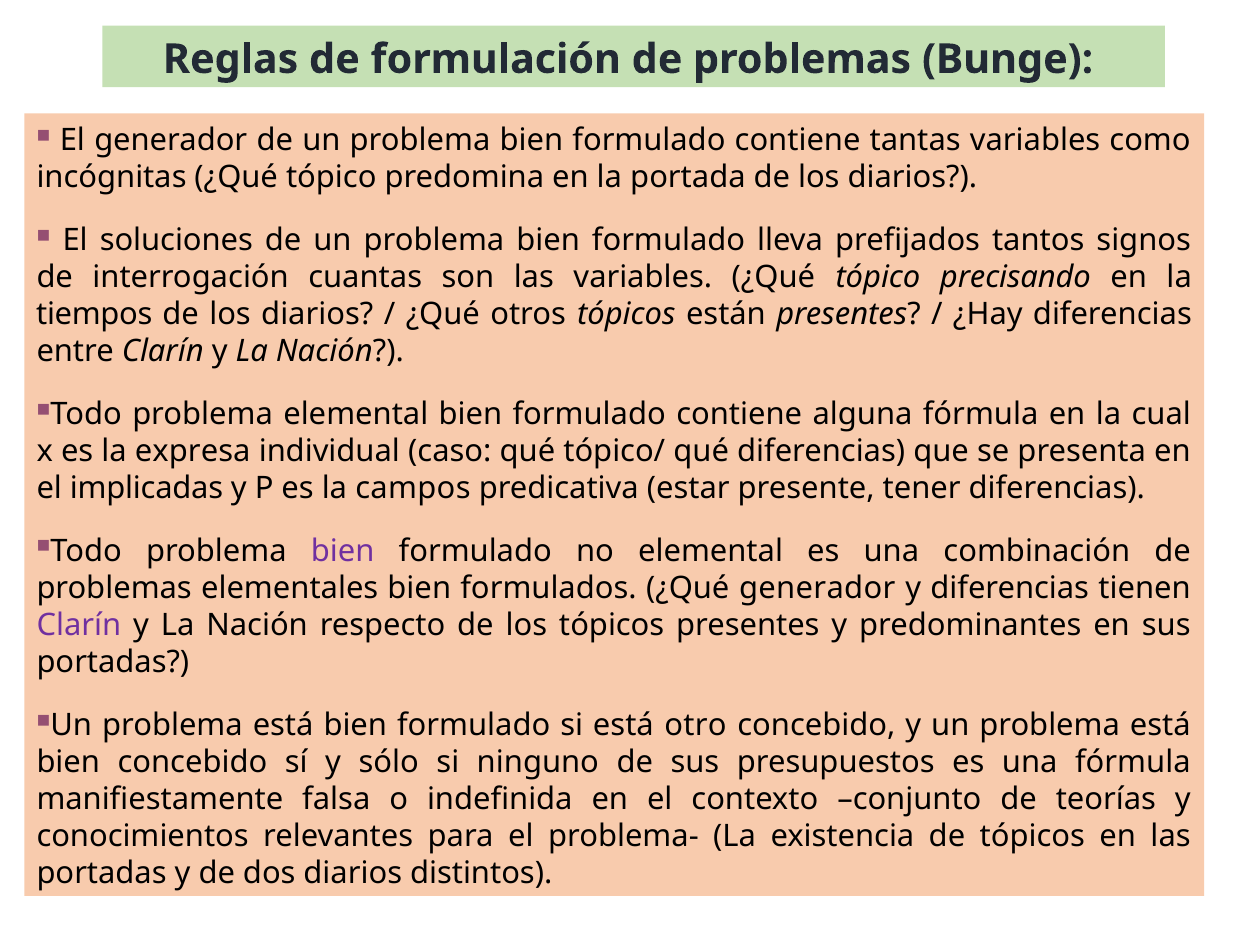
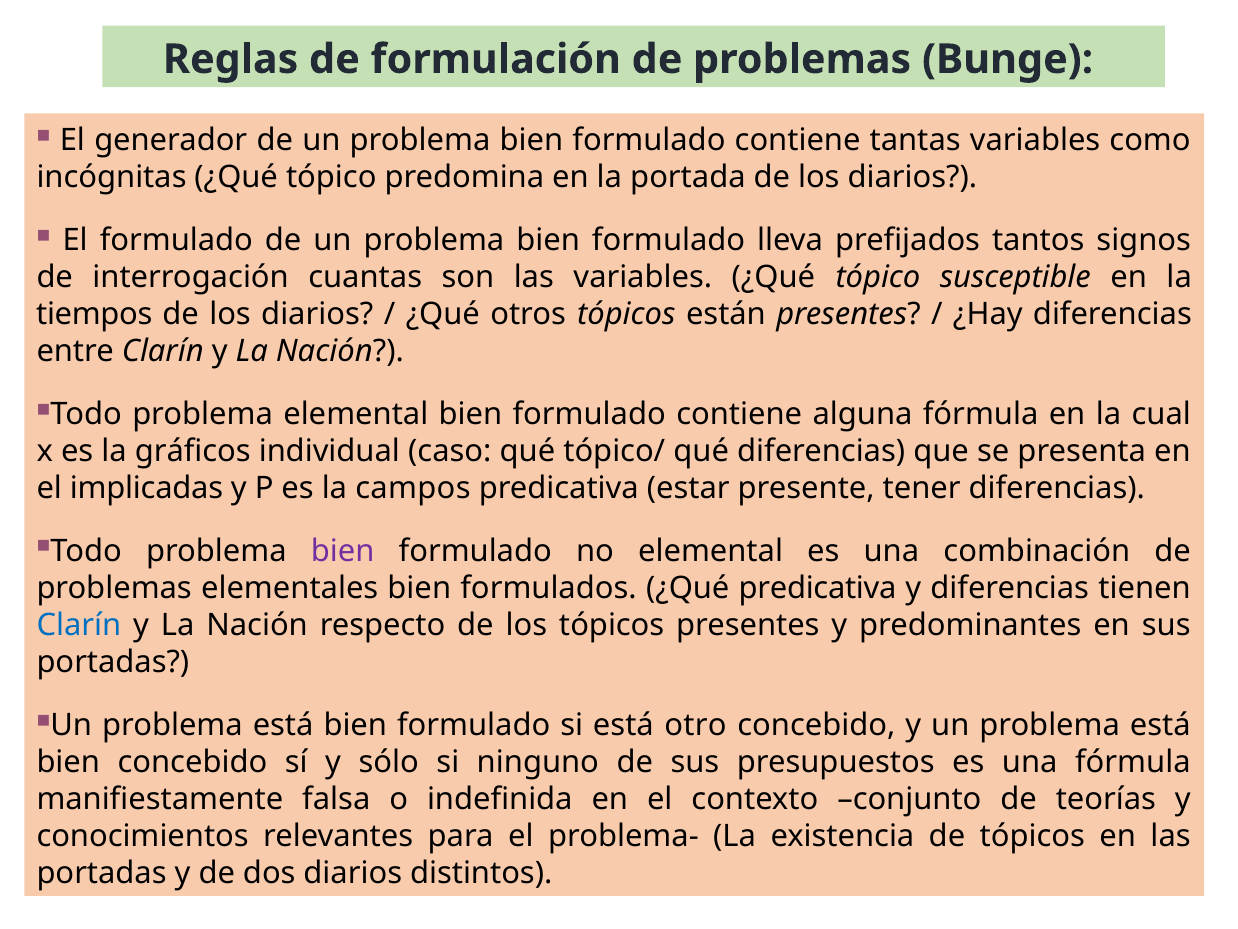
El soluciones: soluciones -> formulado
precisando: precisando -> susceptible
expresa: expresa -> gráficos
¿Qué generador: generador -> predicativa
Clarín at (79, 625) colour: purple -> blue
